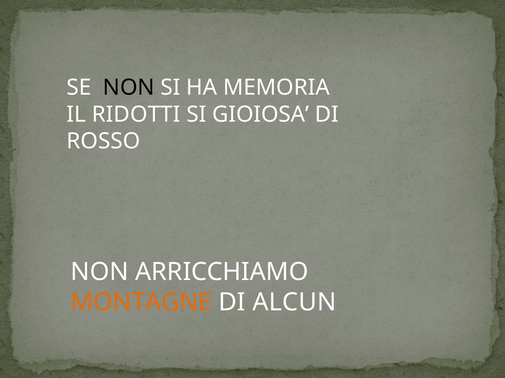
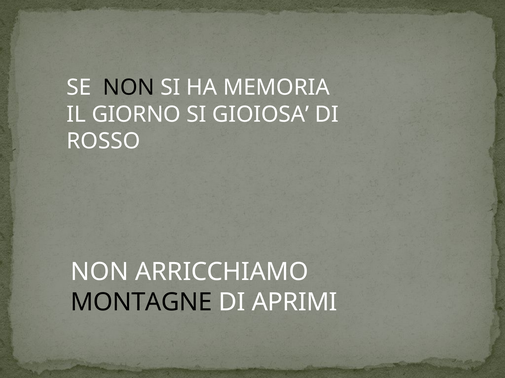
RIDOTTI: RIDOTTI -> GIORNO
MONTAGNE colour: orange -> black
ALCUN: ALCUN -> APRIMI
